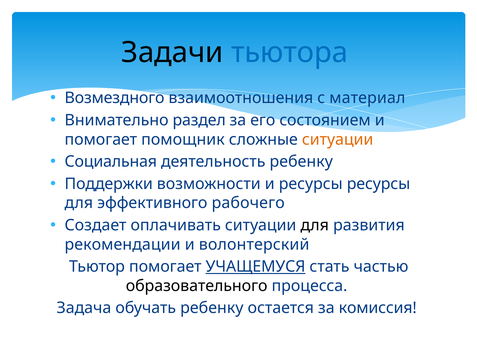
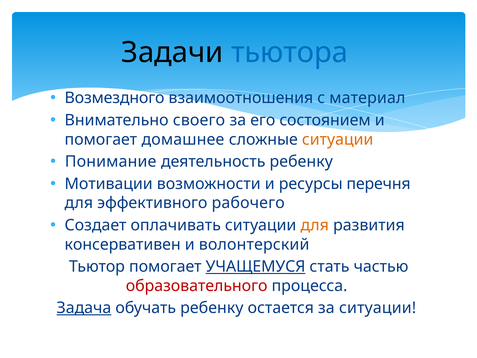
раздел: раздел -> своего
помощник: помощник -> домашнее
Социальная: Социальная -> Понимание
Поддержки: Поддержки -> Мотивации
ресурсы ресурсы: ресурсы -> перечня
для at (315, 225) colour: black -> orange
рекомендации: рекомендации -> консервативен
образовательного colour: black -> red
Задача underline: none -> present
за комиссия: комиссия -> ситуации
